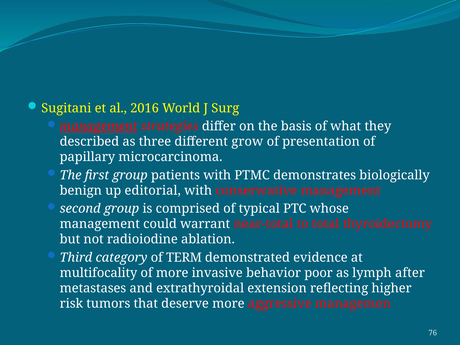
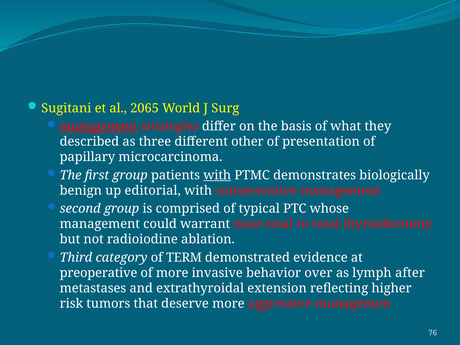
2016: 2016 -> 2065
grow: grow -> other
with at (217, 175) underline: none -> present
multifocality: multifocality -> preoperative
poor: poor -> over
